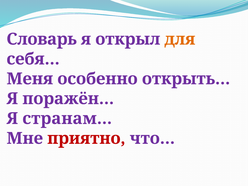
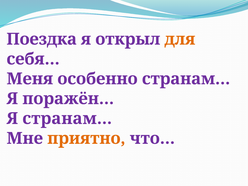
Словарь: Словарь -> Поездка
особенно открыть…: открыть… -> странам…
приятно colour: red -> orange
